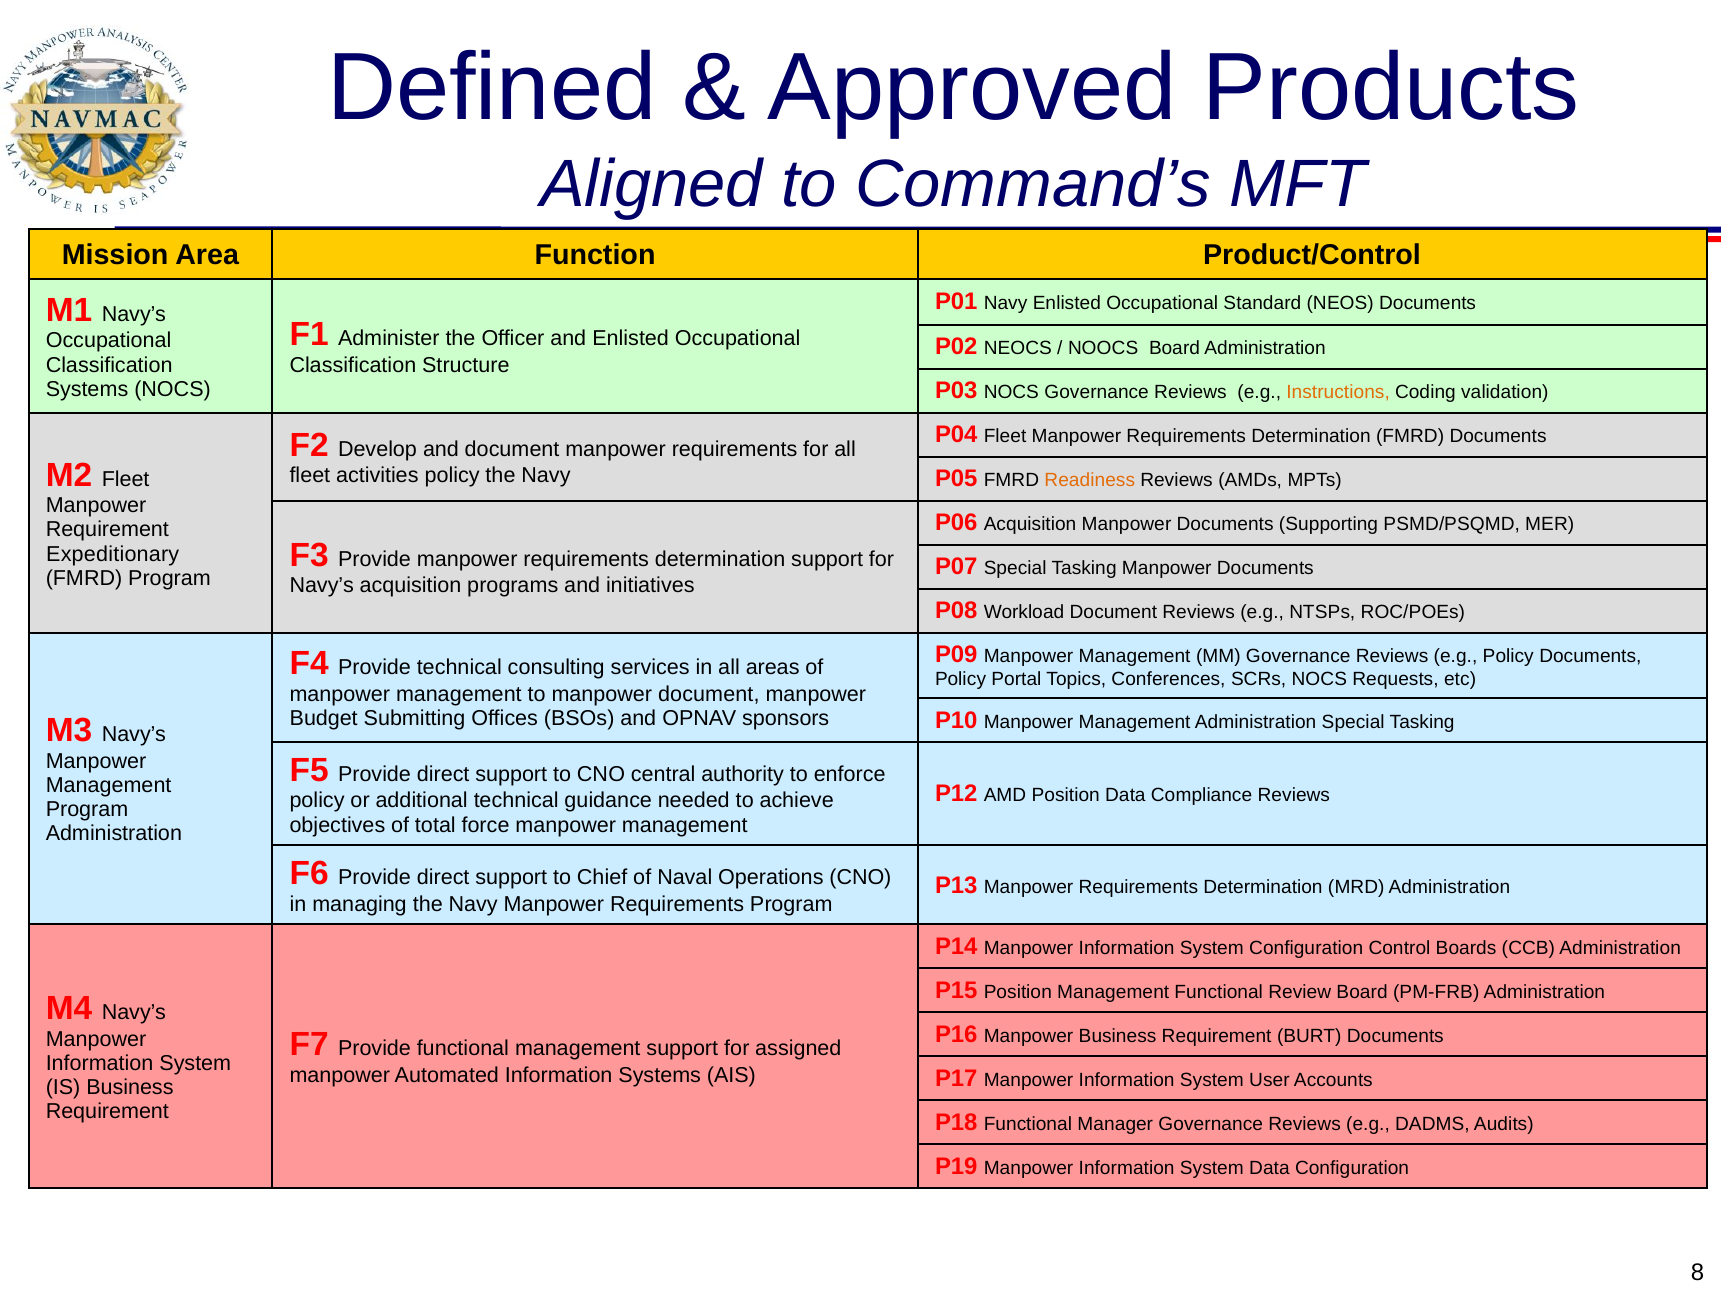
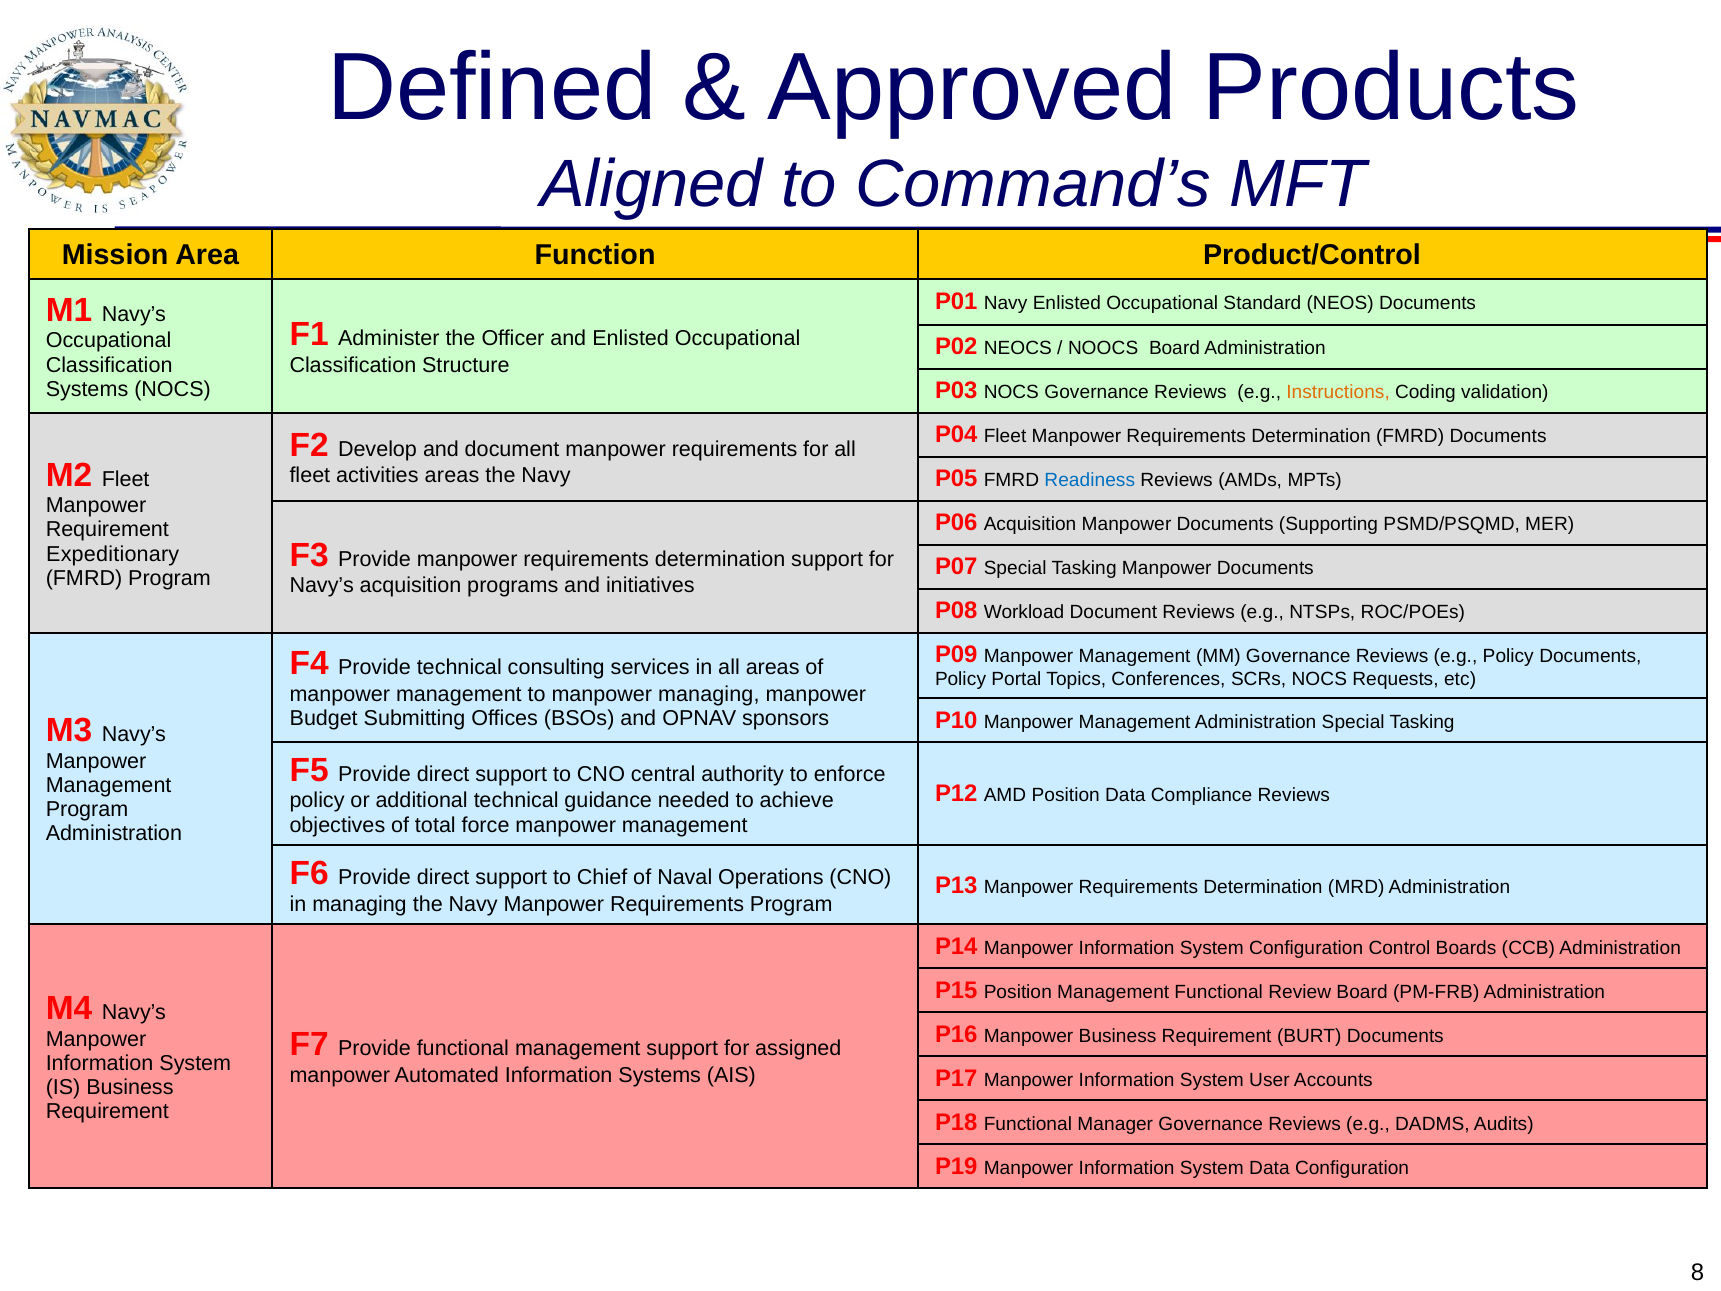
activities policy: policy -> areas
Readiness colour: orange -> blue
manpower document: document -> managing
